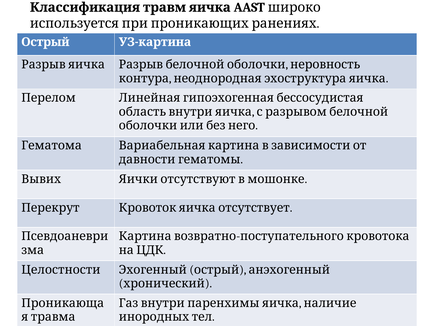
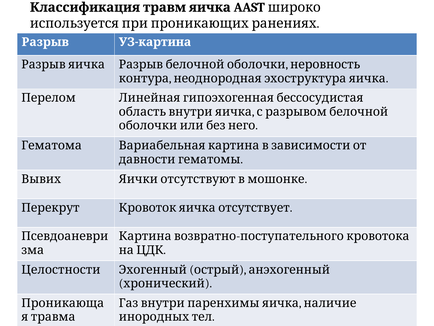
Острый at (45, 42): Острый -> Разрыв
